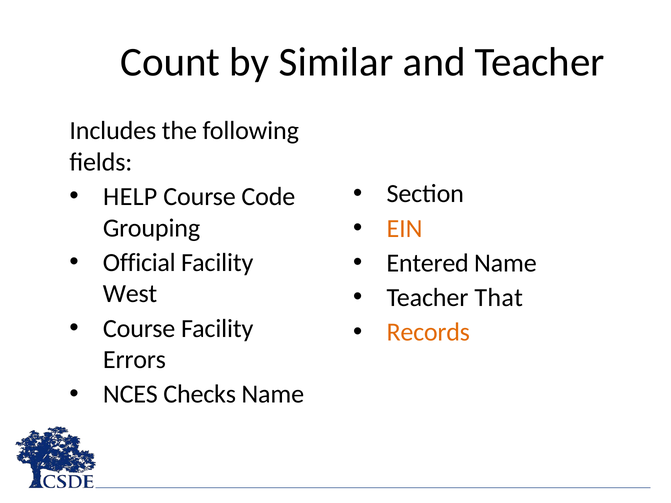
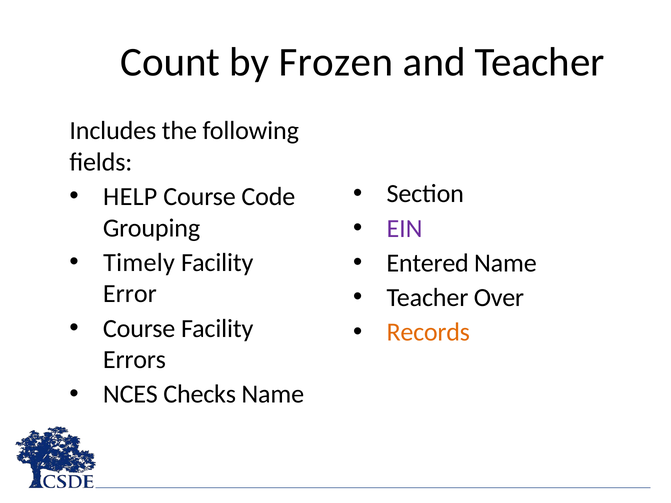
Similar: Similar -> Frozen
EIN colour: orange -> purple
Official: Official -> Timely
West: West -> Error
That: That -> Over
